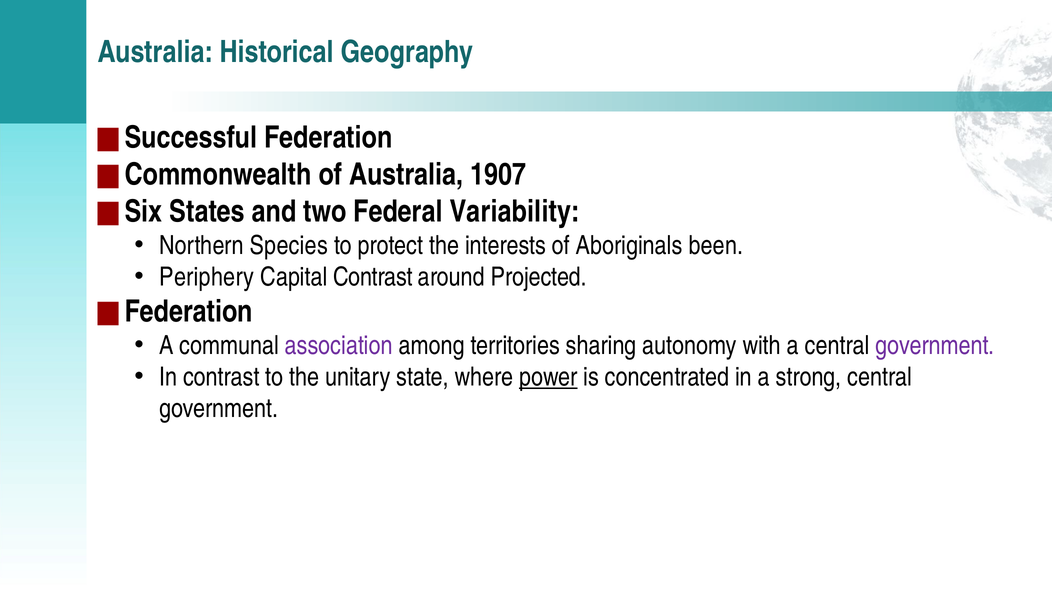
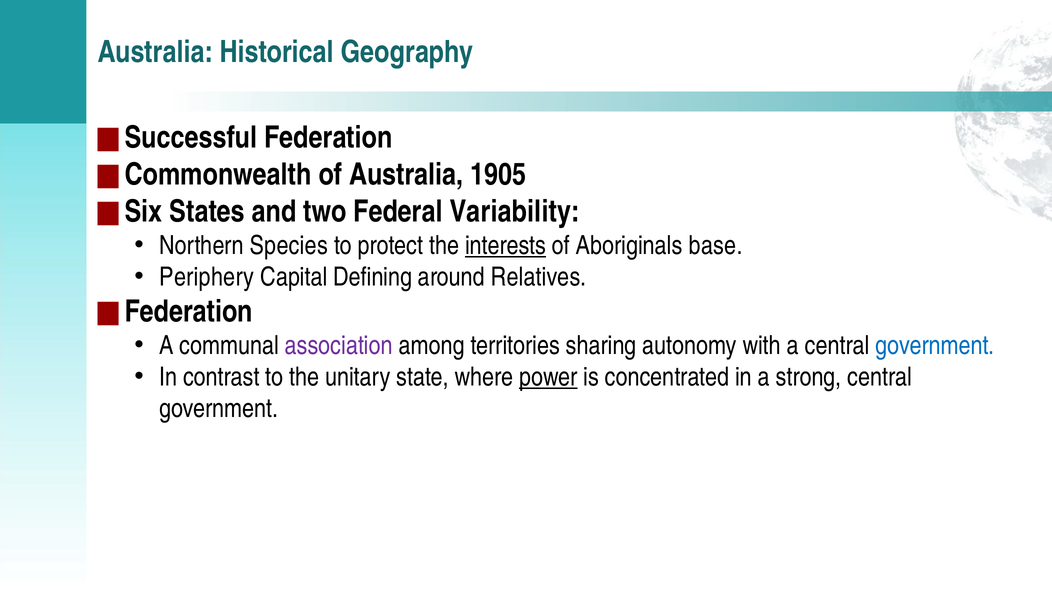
1907: 1907 -> 1905
interests underline: none -> present
been: been -> base
Capital Contrast: Contrast -> Defining
Projected: Projected -> Relatives
government at (935, 345) colour: purple -> blue
